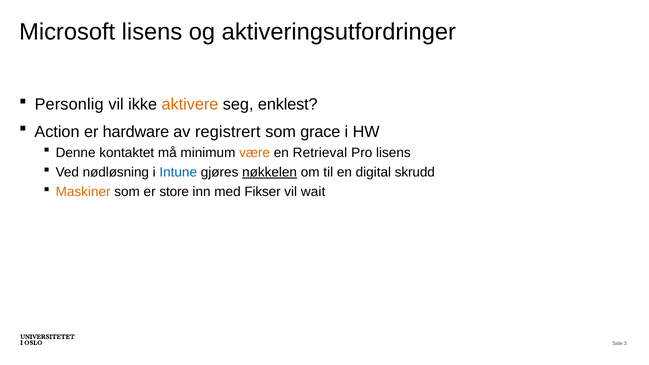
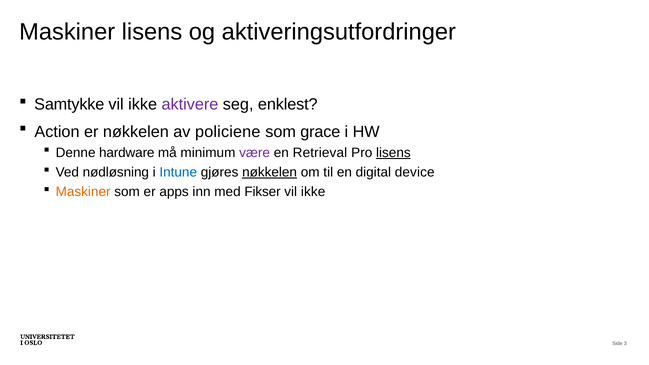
Microsoft at (67, 32): Microsoft -> Maskiner
Personlig: Personlig -> Samtykke
aktivere colour: orange -> purple
er hardware: hardware -> nøkkelen
registrert: registrert -> policiene
kontaktet: kontaktet -> hardware
være colour: orange -> purple
lisens at (393, 153) underline: none -> present
skrudd: skrudd -> device
store: store -> apps
wait at (313, 192): wait -> ikke
